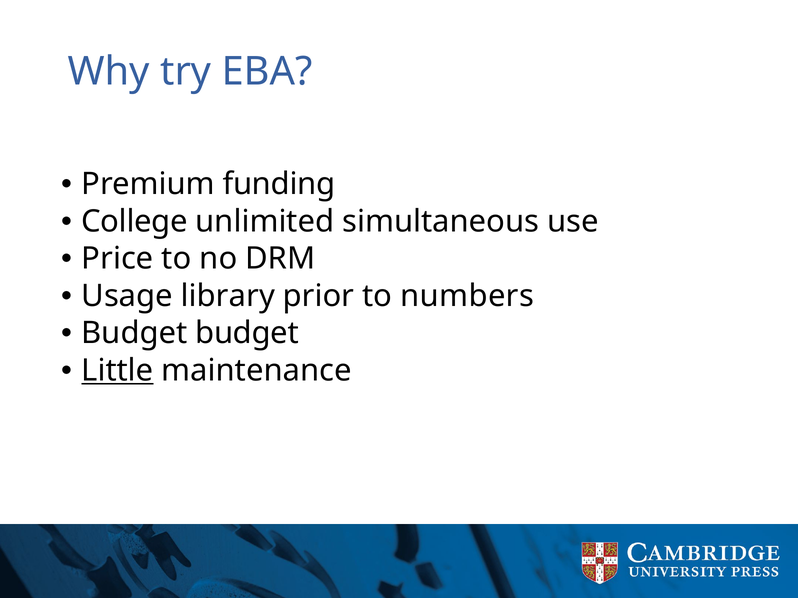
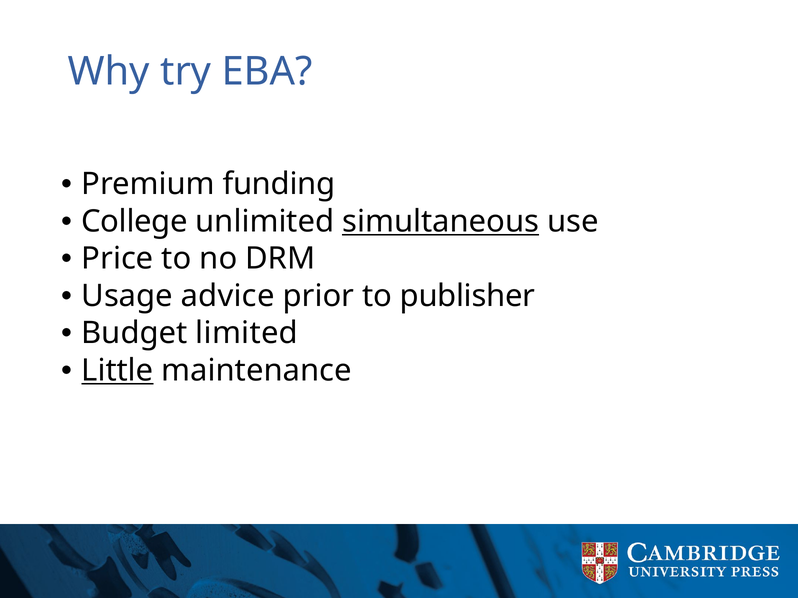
simultaneous underline: none -> present
library: library -> advice
numbers: numbers -> publisher
Budget budget: budget -> limited
